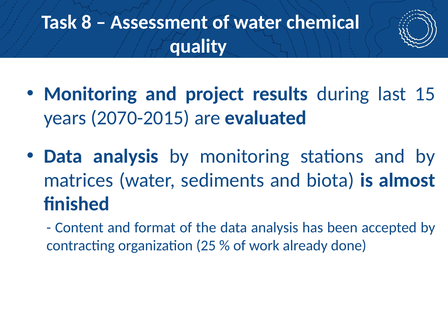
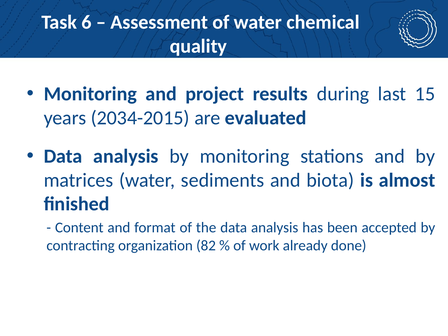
8: 8 -> 6
2070-2015: 2070-2015 -> 2034-2015
25: 25 -> 82
